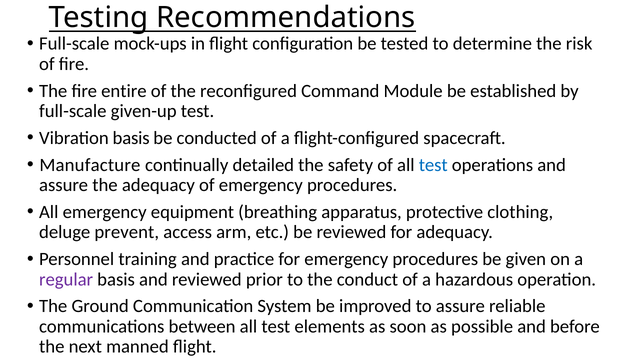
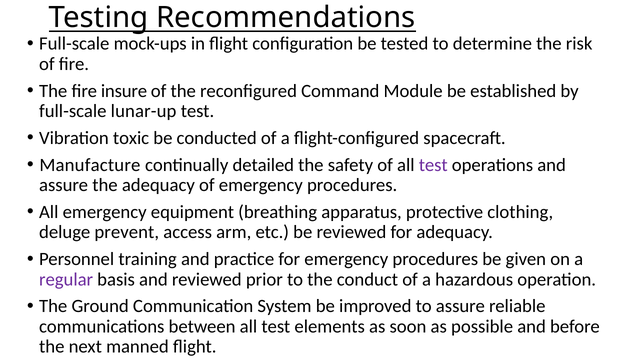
entire: entire -> insure
given-up: given-up -> lunar-up
Vibration basis: basis -> toxic
test at (433, 165) colour: blue -> purple
